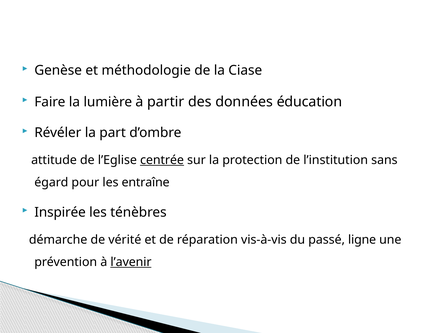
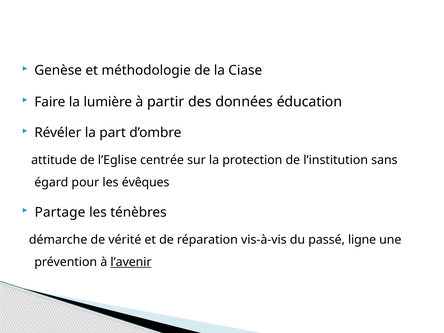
centrée underline: present -> none
entraîne: entraîne -> évêques
Inspirée: Inspirée -> Partage
